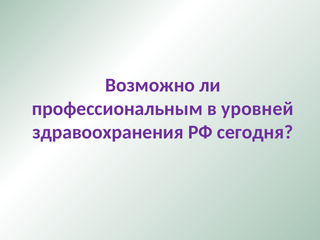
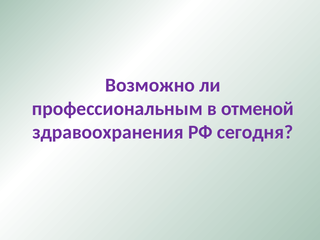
уровней: уровней -> отменой
